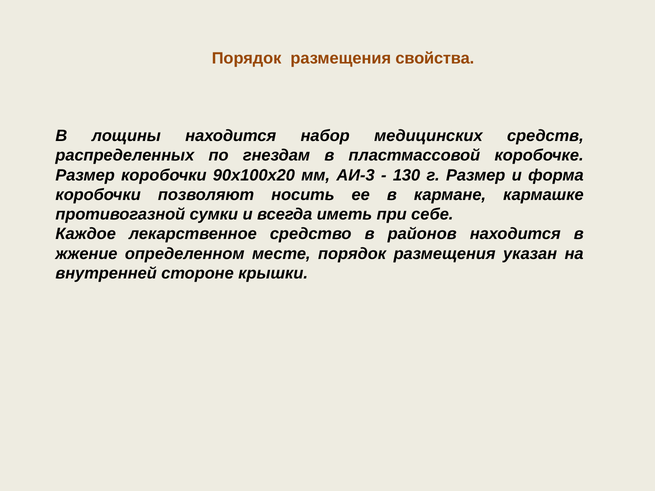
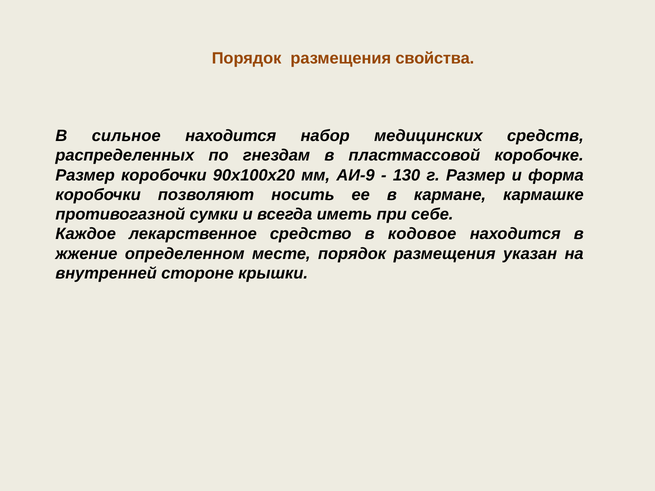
лощины: лощины -> сильное
АИ-3: АИ-3 -> АИ-9
районов: районов -> кодовое
